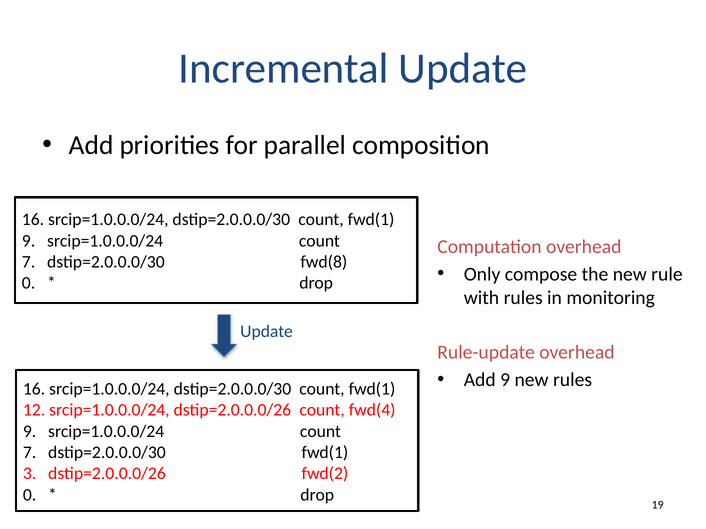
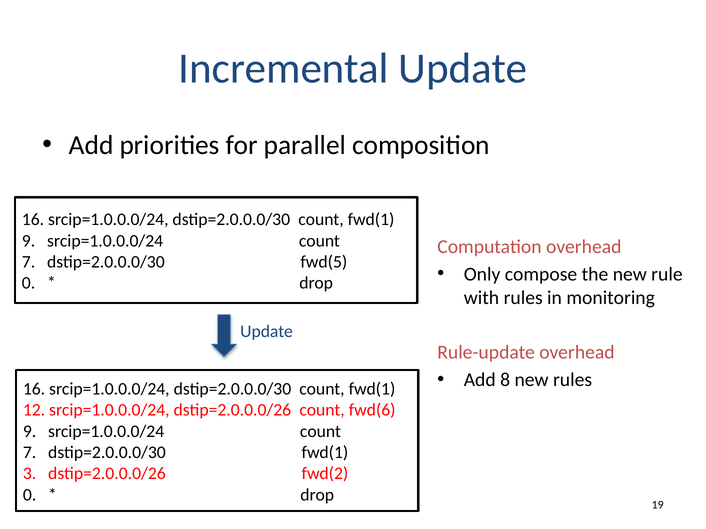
fwd(8: fwd(8 -> fwd(5
Add 9: 9 -> 8
fwd(4: fwd(4 -> fwd(6
